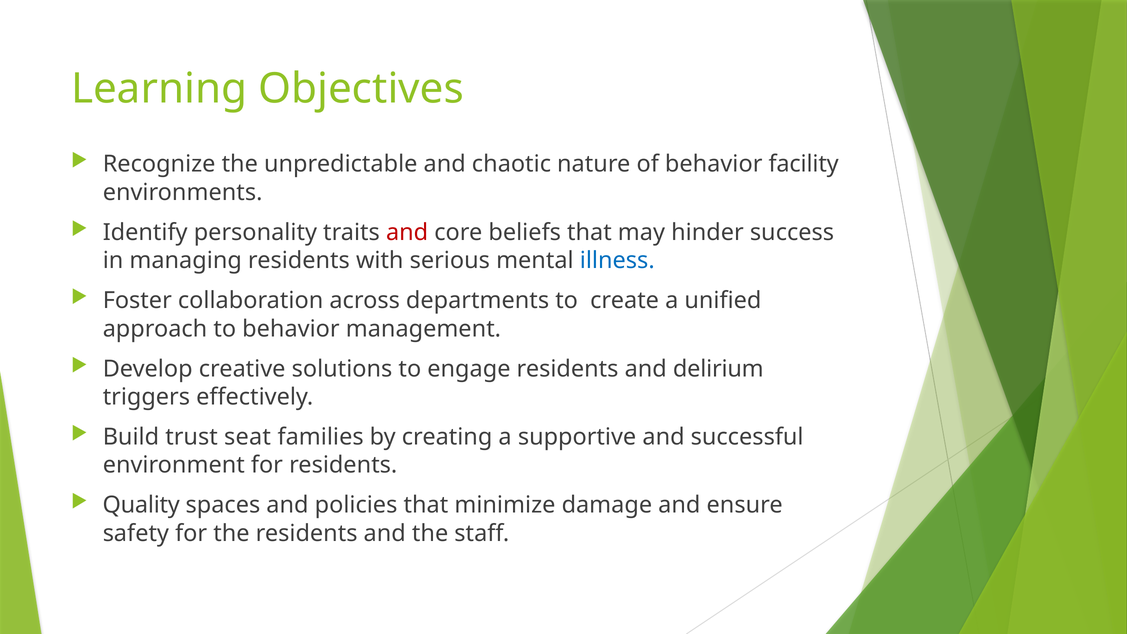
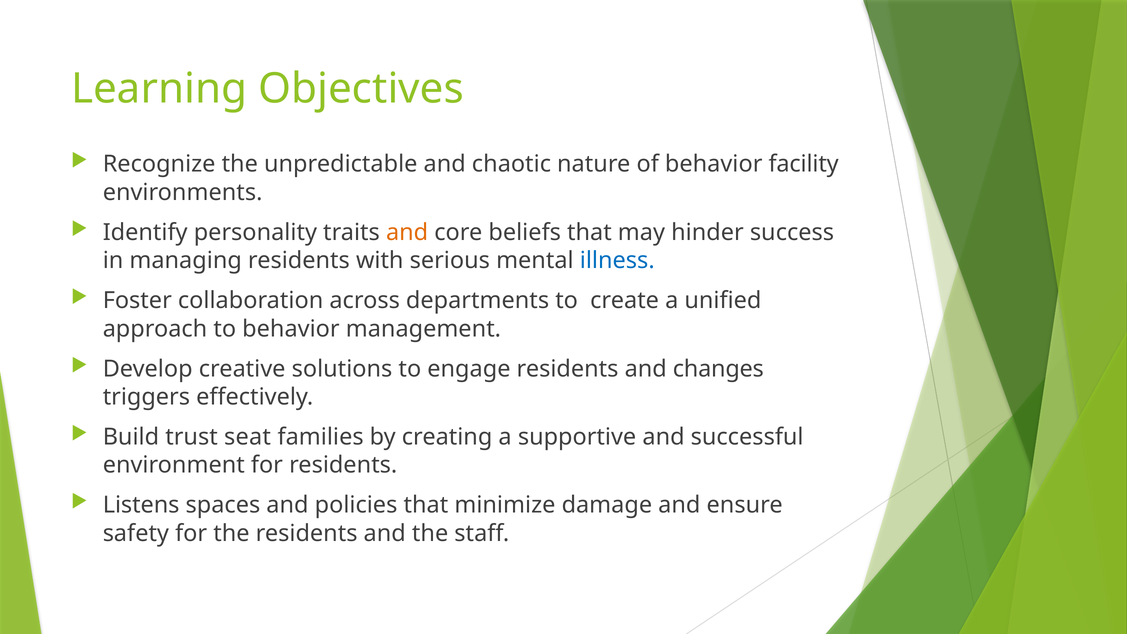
and at (407, 232) colour: red -> orange
delirium: delirium -> changes
Quality: Quality -> Listens
